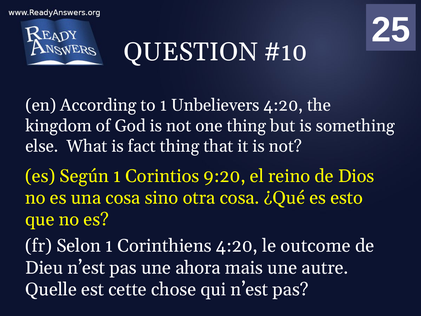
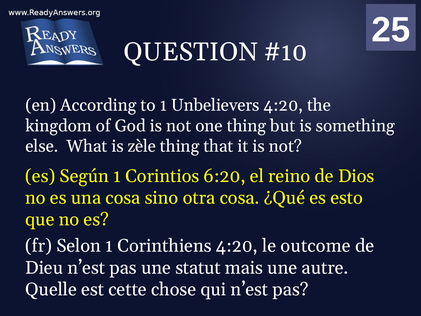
fact: fact -> zèle
9:20: 9:20 -> 6:20
ahora: ahora -> statut
